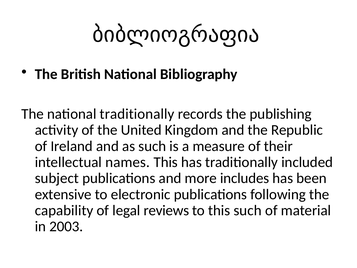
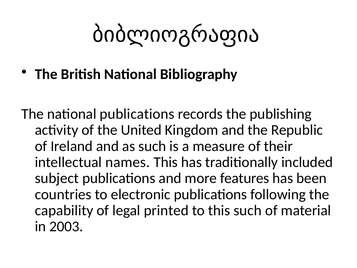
national traditionally: traditionally -> publications
includes: includes -> features
extensive: extensive -> countries
reviews: reviews -> printed
